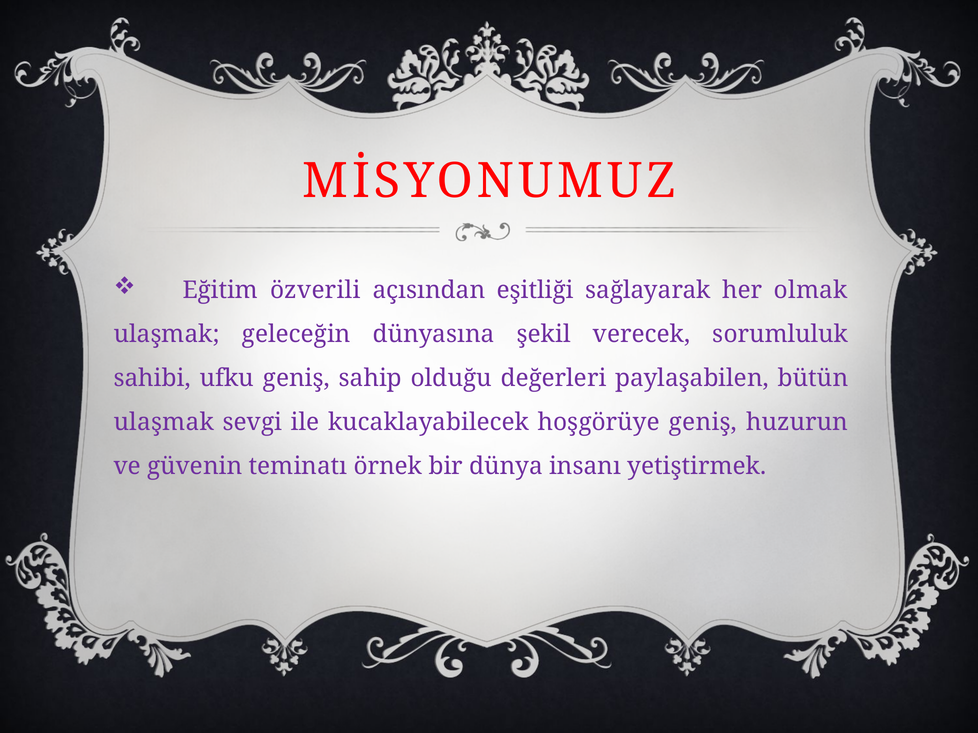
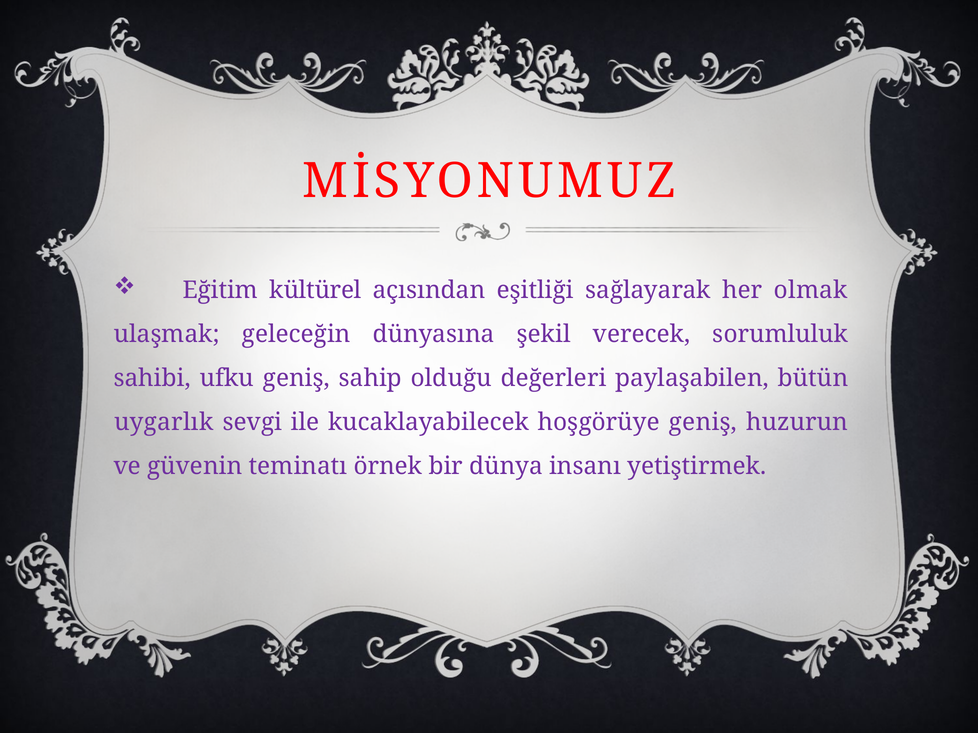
özverili: özverili -> kültürel
ulaşmak at (164, 423): ulaşmak -> uygarlık
